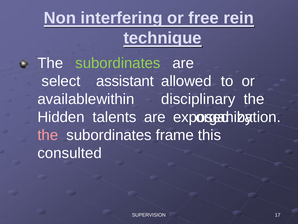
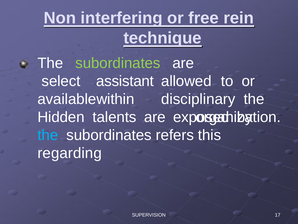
the at (48, 135) colour: pink -> light blue
frame: frame -> refers
consulted: consulted -> regarding
